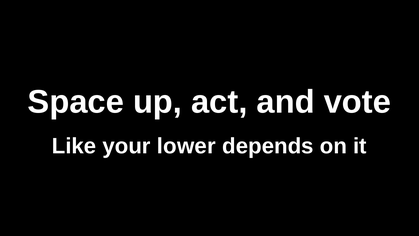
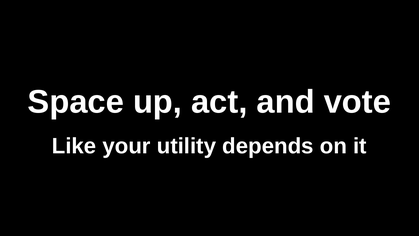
lower: lower -> utility
